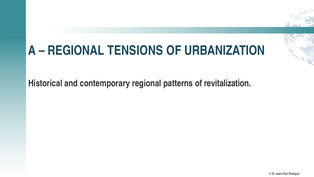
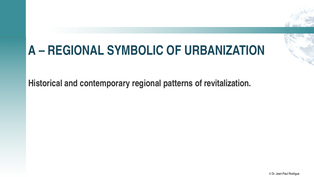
TENSIONS: TENSIONS -> SYMBOLIC
